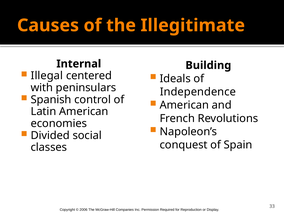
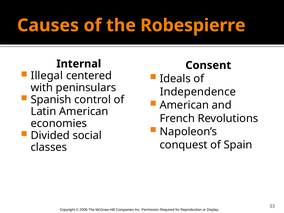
Illegitimate: Illegitimate -> Robespierre
Building: Building -> Consent
